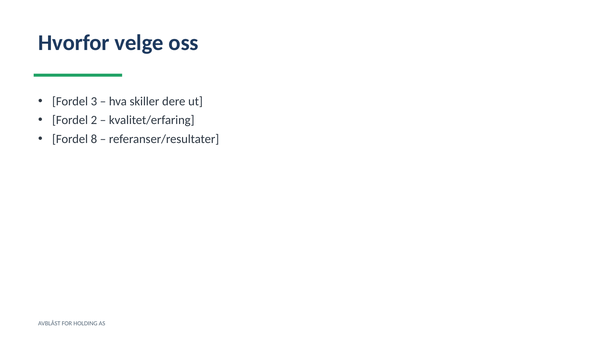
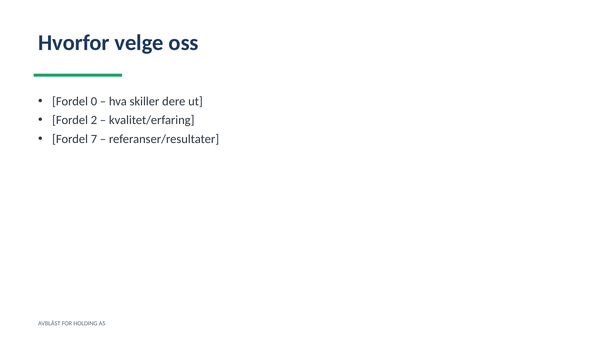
3: 3 -> 0
8: 8 -> 7
